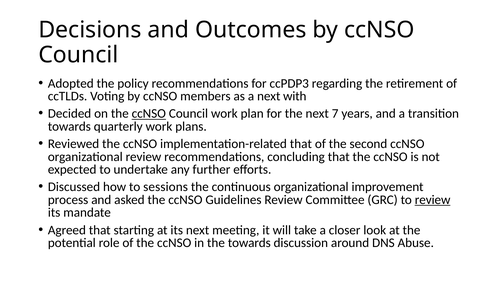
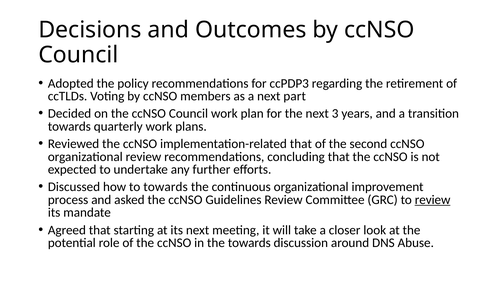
with: with -> part
ccNSO at (149, 113) underline: present -> none
7: 7 -> 3
to sessions: sessions -> towards
